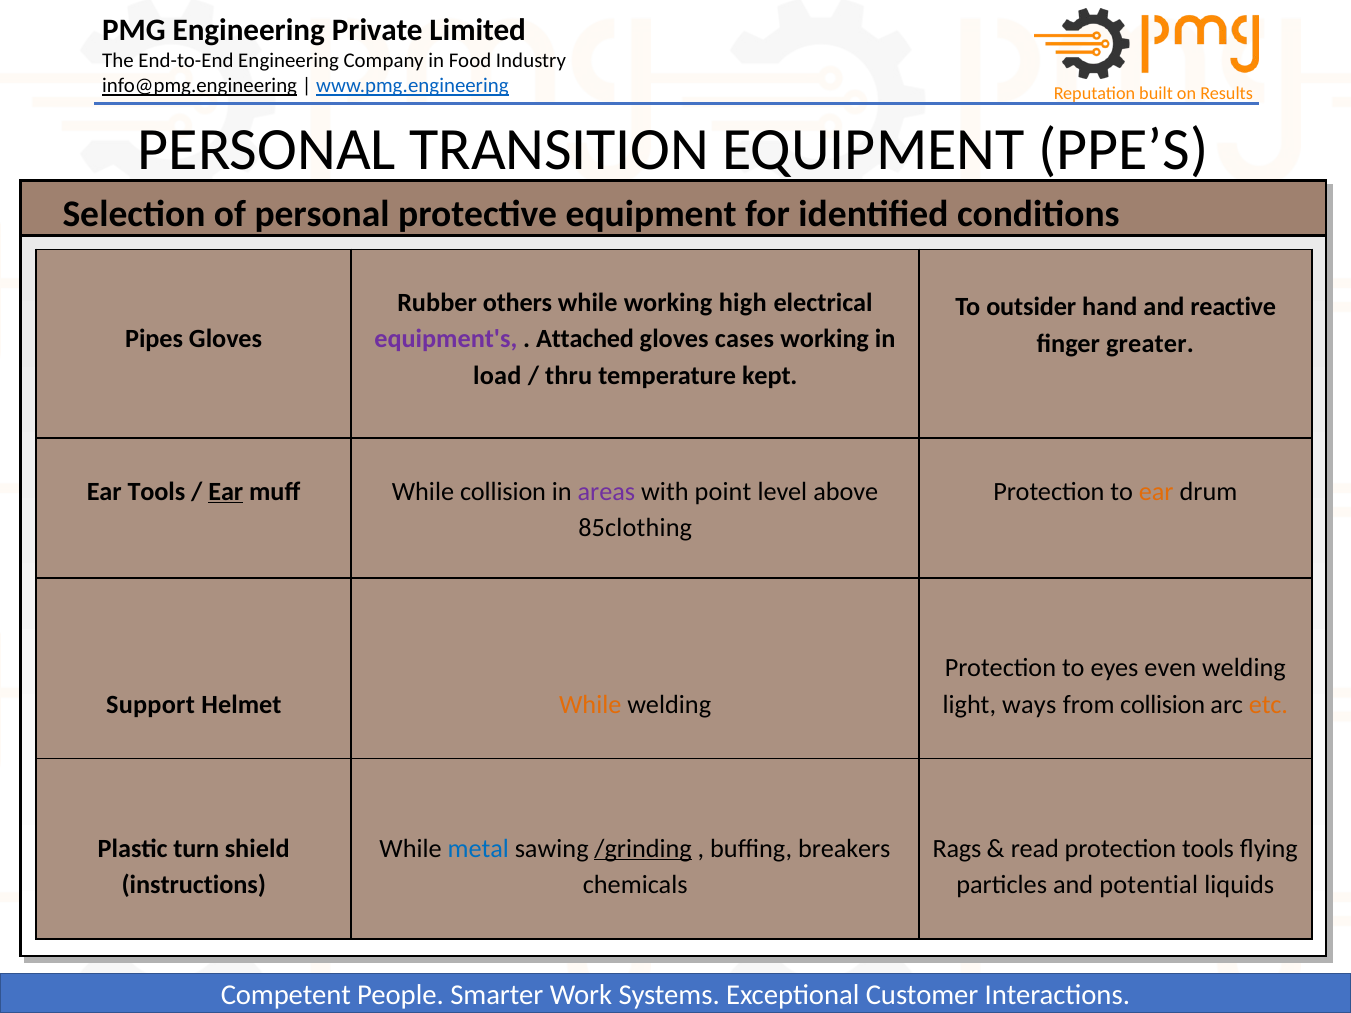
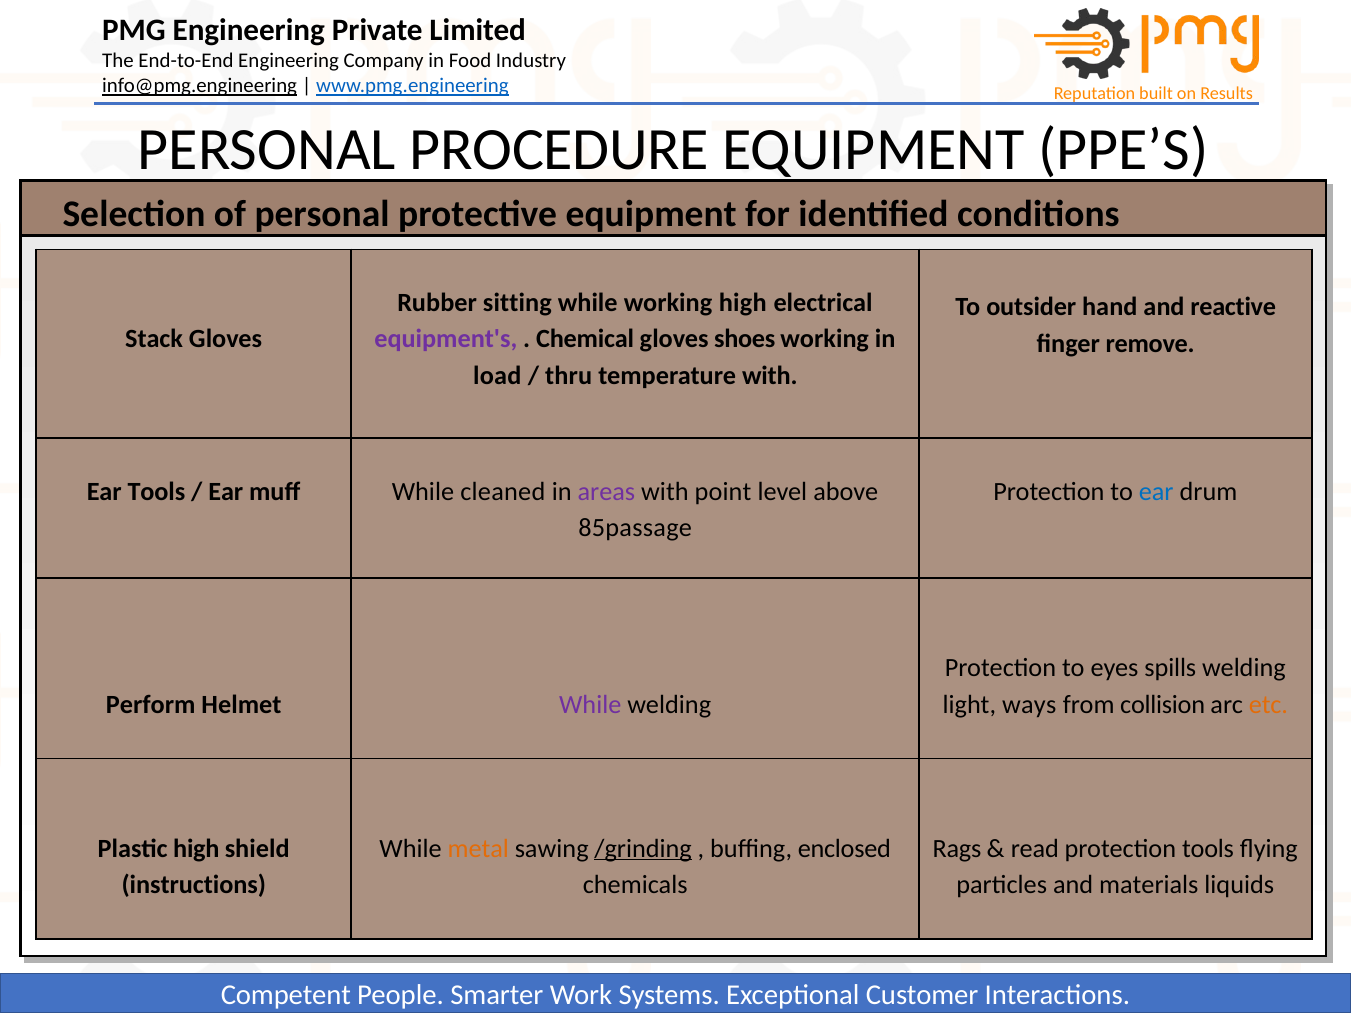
TRANSITION: TRANSITION -> PROCEDURE
others: others -> sitting
Pipes: Pipes -> Stack
Attached: Attached -> Chemical
cases: cases -> shoes
greater: greater -> remove
temperature kept: kept -> with
Ear at (226, 491) underline: present -> none
While collision: collision -> cleaned
ear at (1156, 491) colour: orange -> blue
85clothing: 85clothing -> 85passage
even: even -> spills
Support: Support -> Perform
While at (590, 705) colour: orange -> purple
Plastic turn: turn -> high
metal colour: blue -> orange
breakers: breakers -> enclosed
potential: potential -> materials
